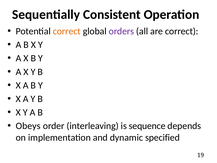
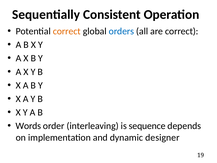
orders colour: purple -> blue
Obeys: Obeys -> Words
specified: specified -> designer
